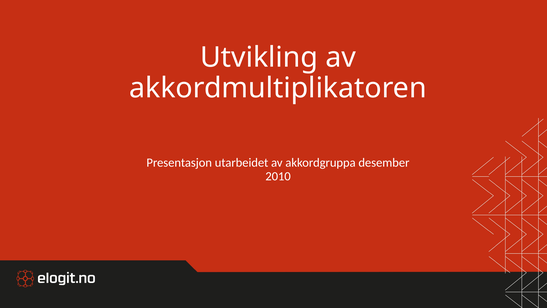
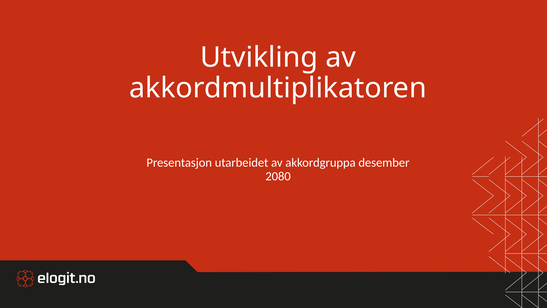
2010: 2010 -> 2080
